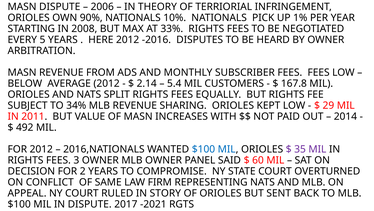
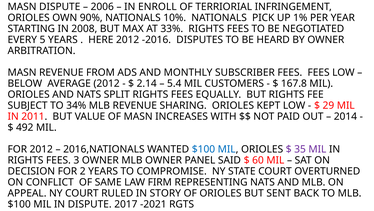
THEORY: THEORY -> ENROLL
